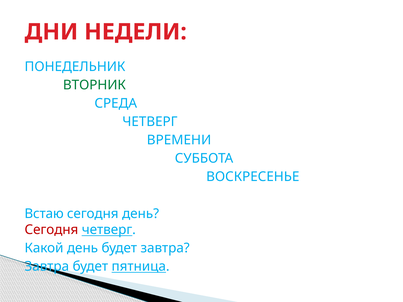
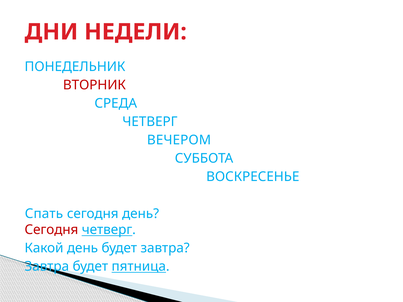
ВТОРНИК colour: green -> red
ВРЕМЕНИ: ВРЕМЕНИ -> ВЕЧЕРОМ
Встаю: Встаю -> Спать
